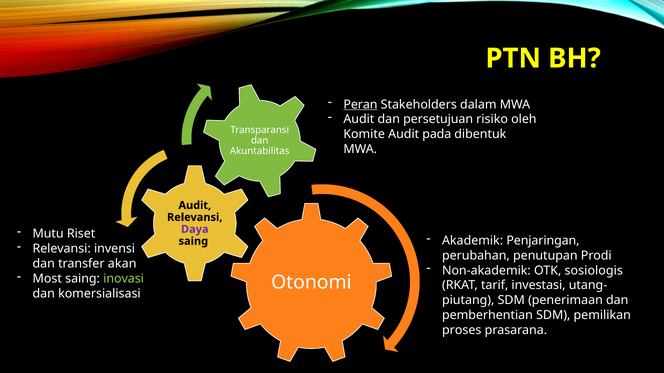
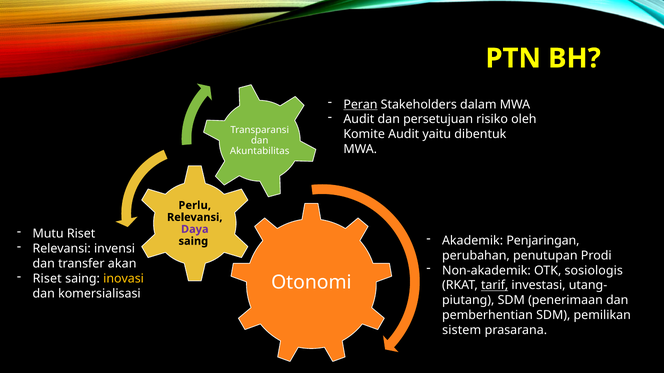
pada: pada -> yaitu
Audit at (195, 206): Audit -> Perlu
Most at (47, 279): Most -> Riset
inovasi colour: light green -> yellow
tarif underline: none -> present
proses: proses -> sistem
